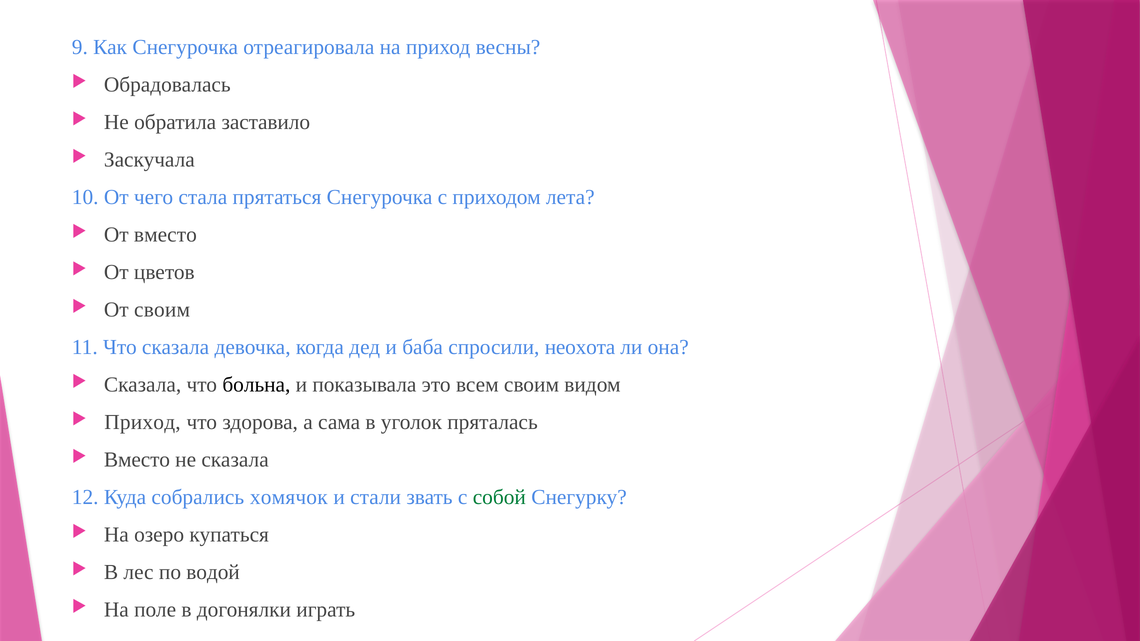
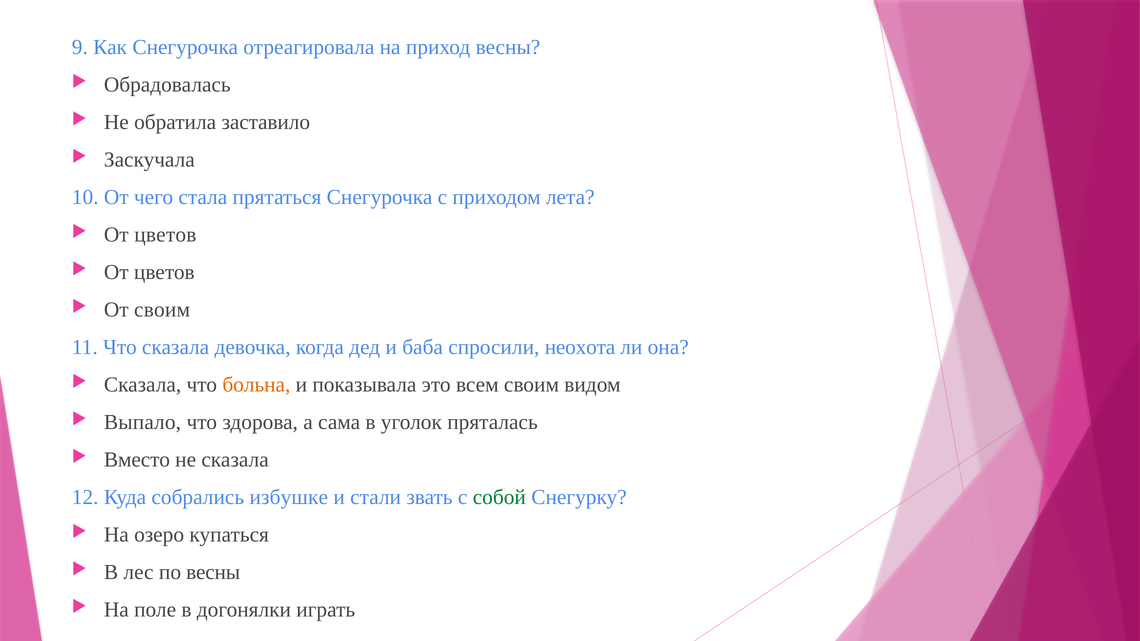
вместо at (165, 235): вместо -> цветов
больна colour: black -> orange
Приход at (142, 422): Приход -> Выпало
хомячок: хомячок -> избушке
по водой: водой -> весны
